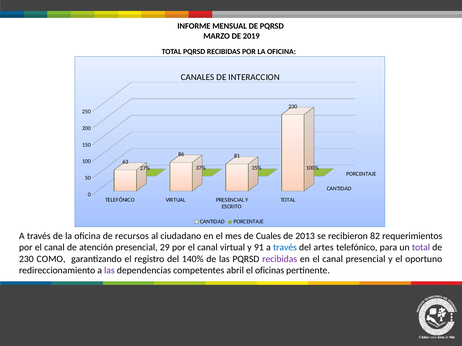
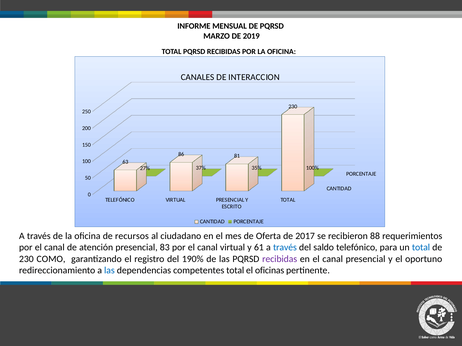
Cuales: Cuales -> Oferta
2013: 2013 -> 2017
82: 82 -> 88
29: 29 -> 83
91: 91 -> 61
artes: artes -> saldo
total at (421, 248) colour: purple -> blue
140%: 140% -> 190%
las at (109, 271) colour: purple -> blue
competentes abril: abril -> total
